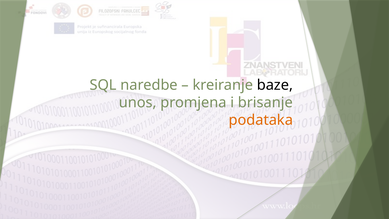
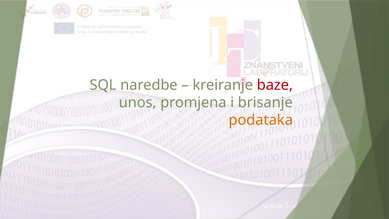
baze colour: black -> red
